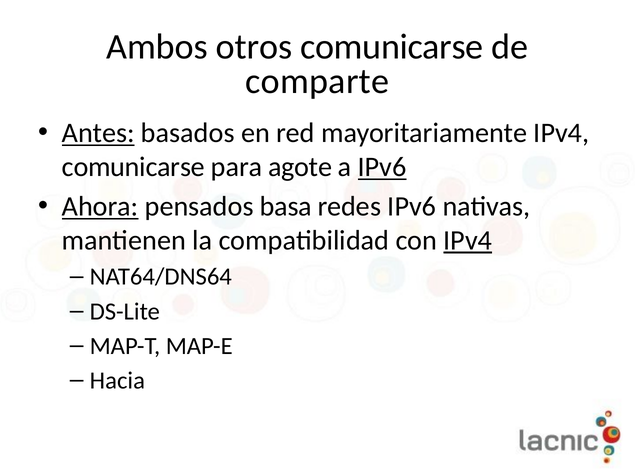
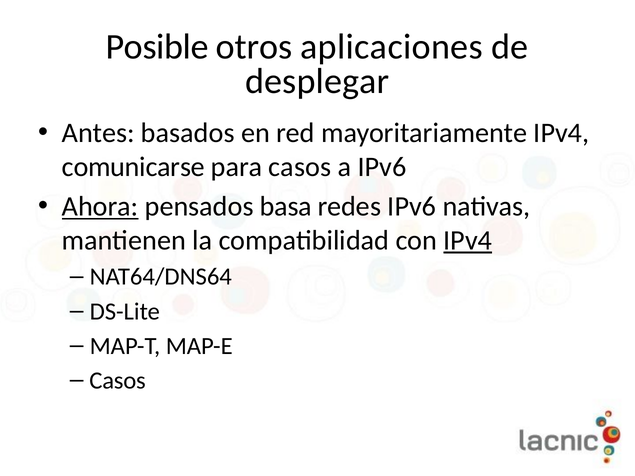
Ambos: Ambos -> Posible
otros comunicarse: comunicarse -> aplicaciones
comparte: comparte -> desplegar
Antes underline: present -> none
para agote: agote -> casos
IPv6 at (382, 167) underline: present -> none
Hacia at (117, 381): Hacia -> Casos
